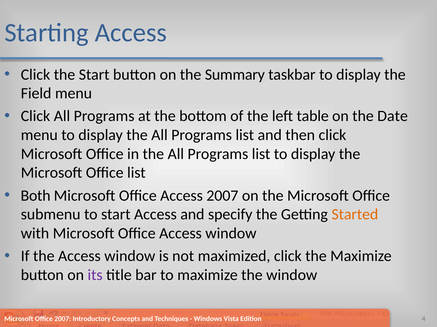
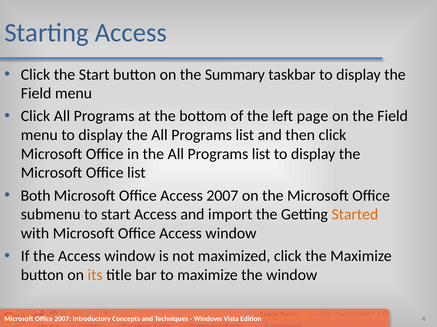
table: table -> page
on the Date: Date -> Field
specify: specify -> import
its colour: purple -> orange
